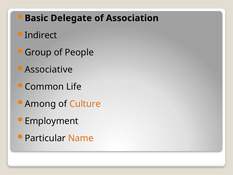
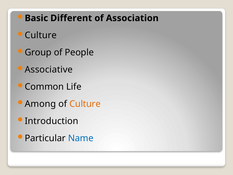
Delegate: Delegate -> Different
Indirect at (41, 35): Indirect -> Culture
Employment: Employment -> Introduction
Name colour: orange -> blue
